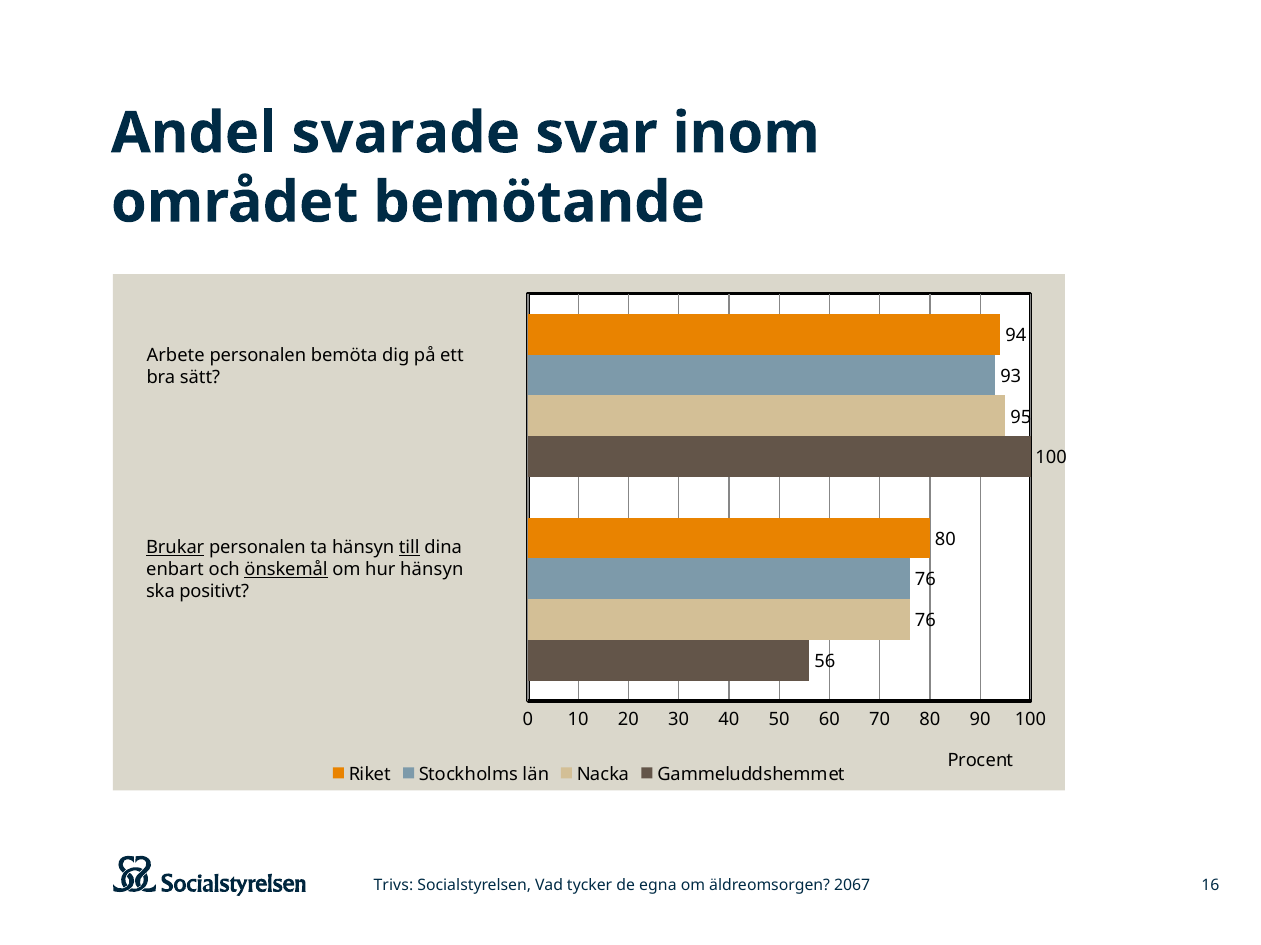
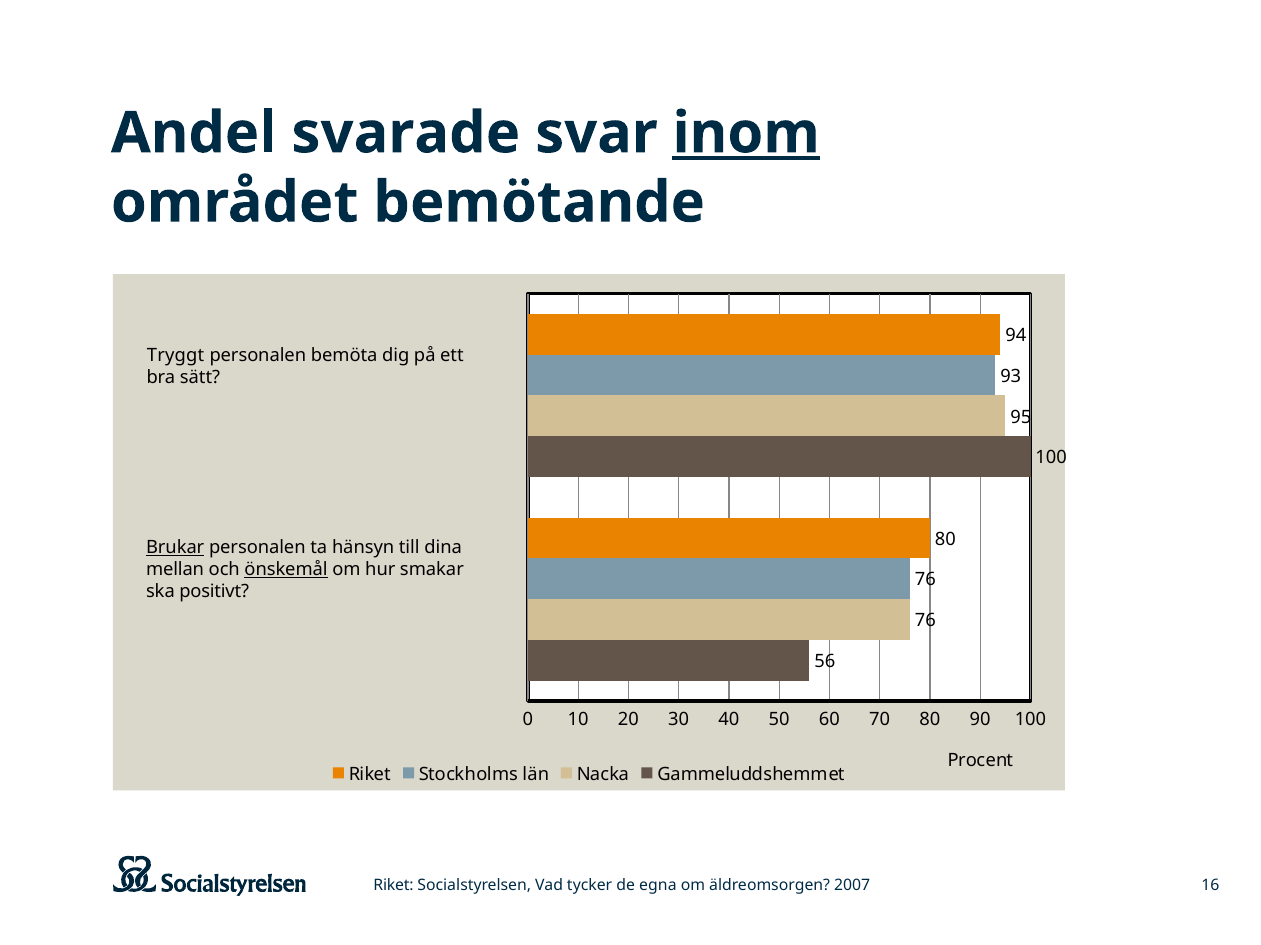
inom underline: none -> present
Arbete: Arbete -> Tryggt
till underline: present -> none
enbart: enbart -> mellan
hur hänsyn: hänsyn -> smakar
Trivs at (393, 886): Trivs -> Riket
2067: 2067 -> 2007
